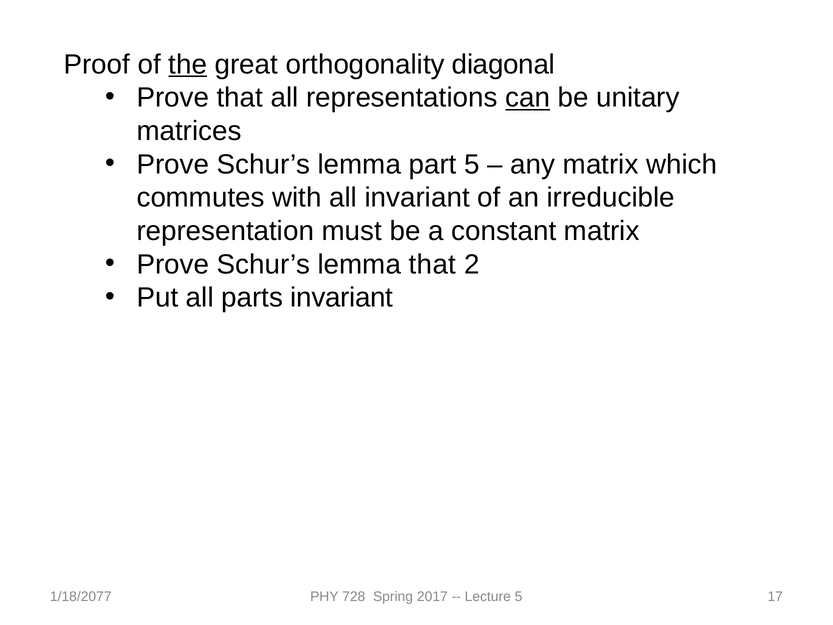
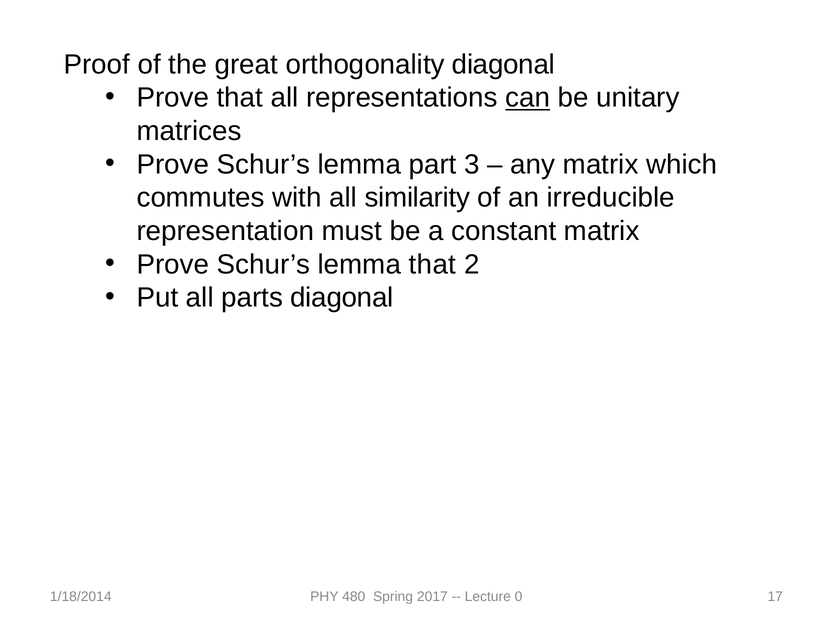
the underline: present -> none
part 5: 5 -> 3
all invariant: invariant -> similarity
parts invariant: invariant -> diagonal
1/18/2077: 1/18/2077 -> 1/18/2014
728: 728 -> 480
Lecture 5: 5 -> 0
